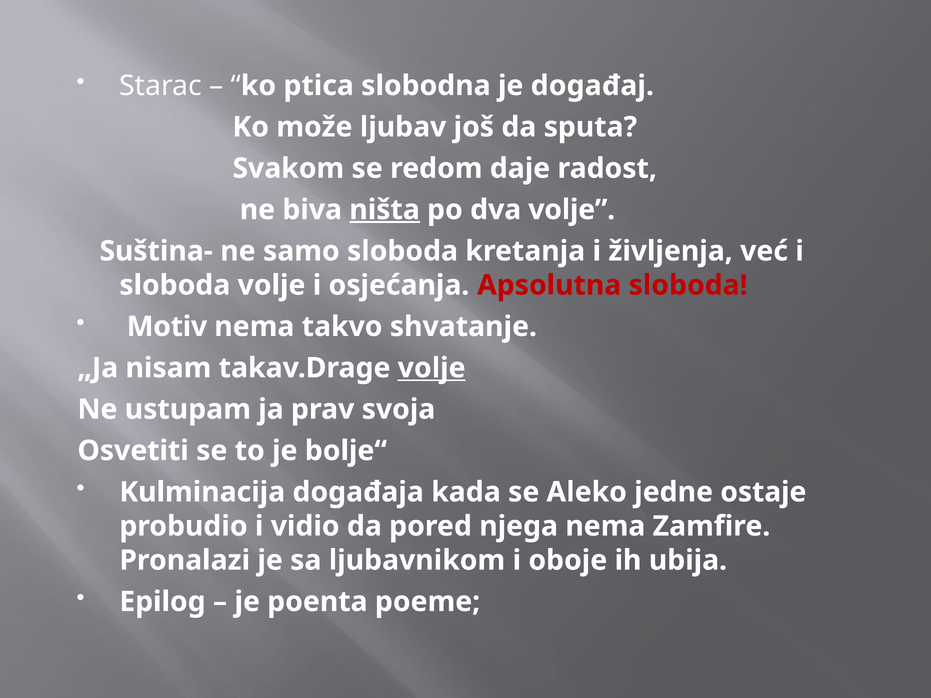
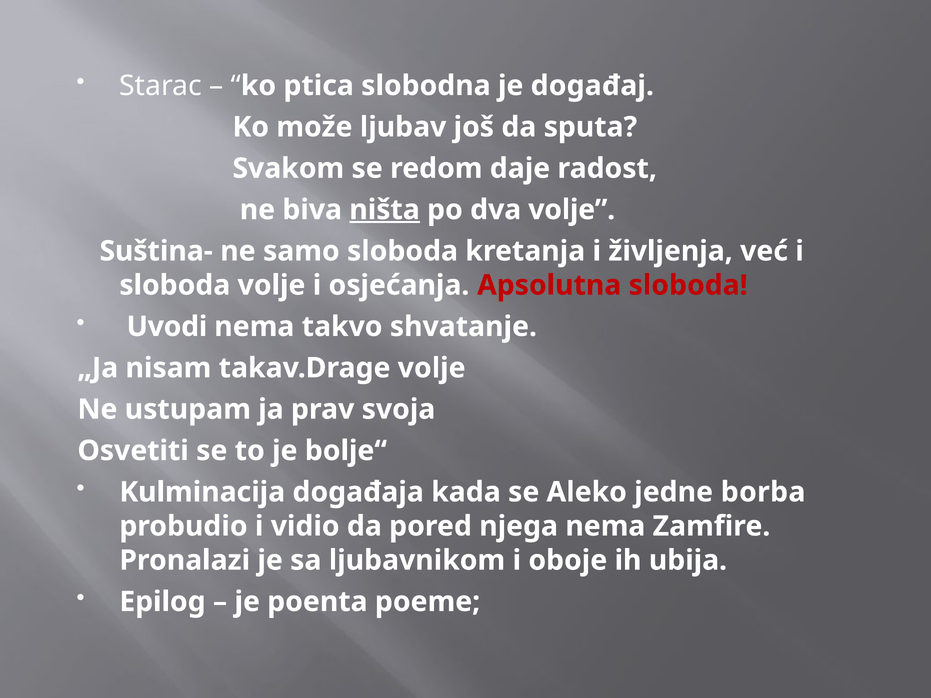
Motiv: Motiv -> Uvodi
volje at (432, 368) underline: present -> none
ostaje: ostaje -> borba
